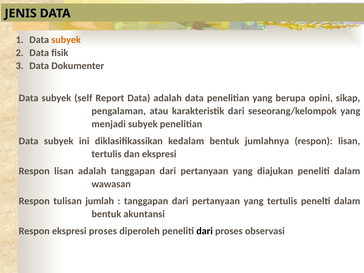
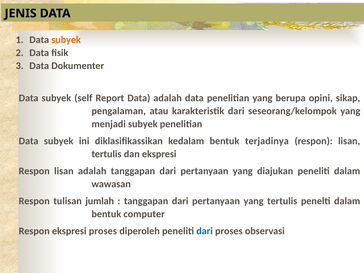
jumlahnya: jumlahnya -> terjadinya
akuntansi: akuntansi -> computer
dari at (205, 231) colour: black -> blue
